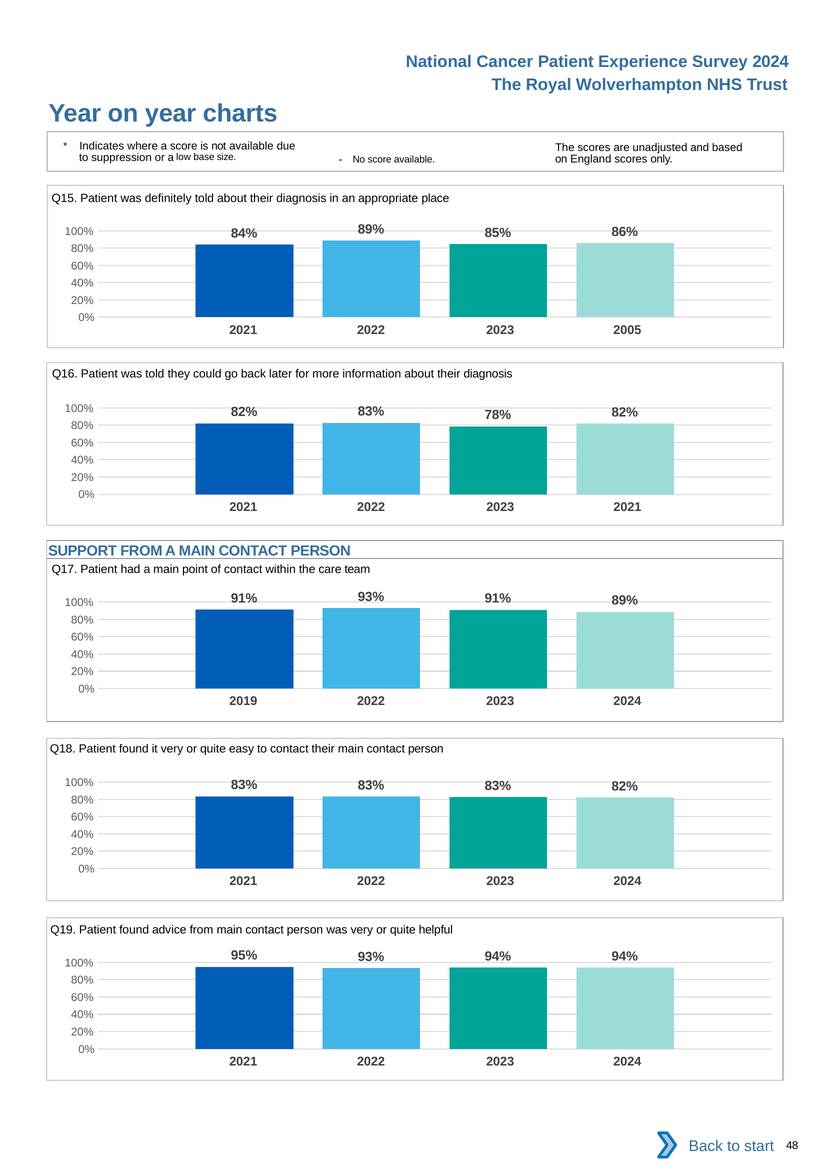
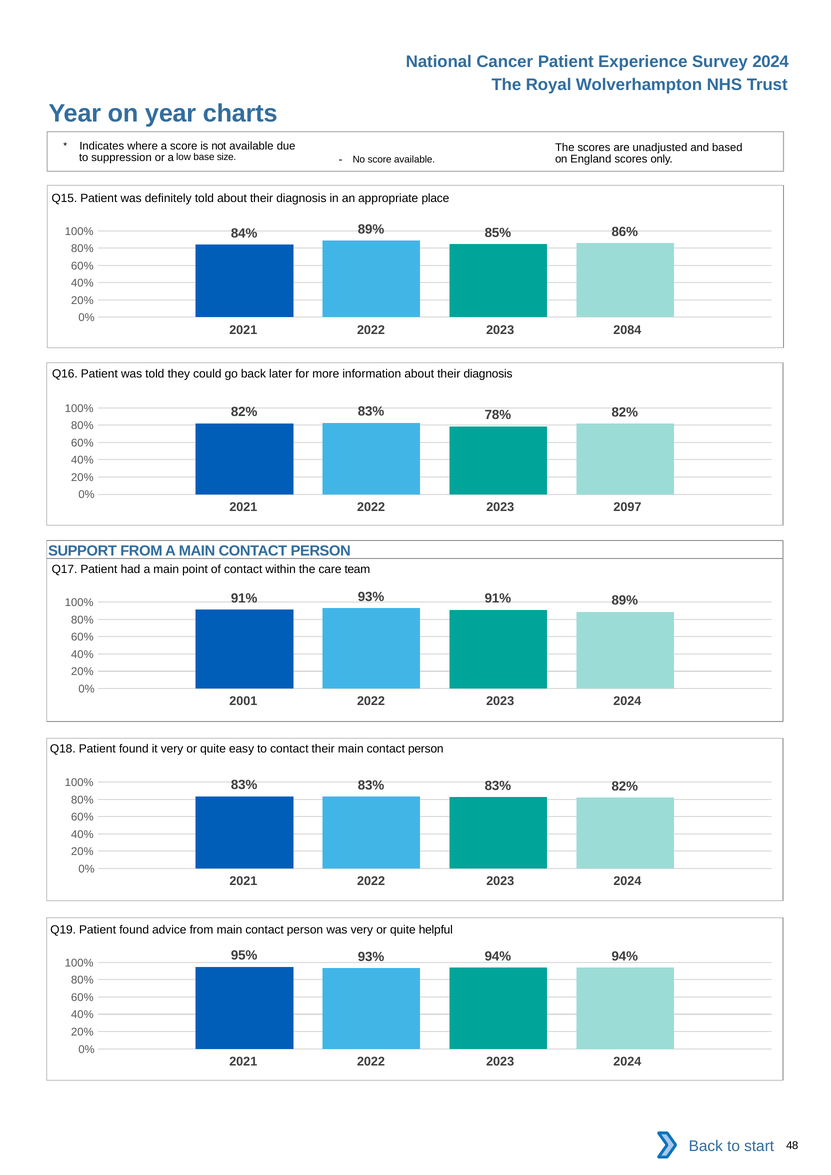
2005: 2005 -> 2084
2023 2021: 2021 -> 2097
2019: 2019 -> 2001
